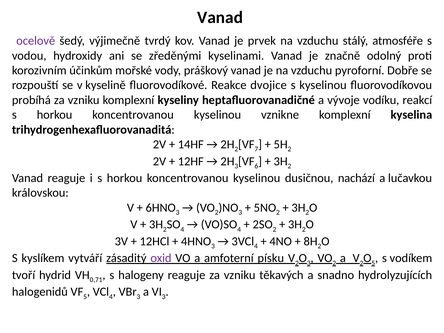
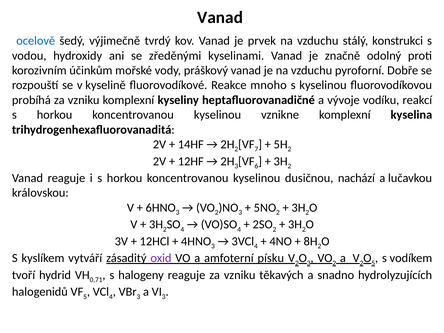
ocelově colour: purple -> blue
atmosféře: atmosféře -> konstrukci
dvojice: dvojice -> mnoho
